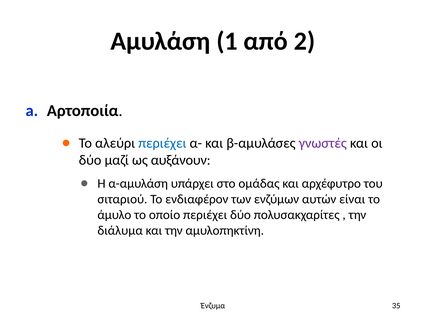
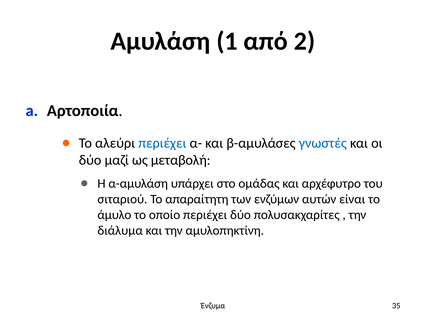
γνωστές colour: purple -> blue
αυξάνουν: αυξάνουν -> μεταβολή
ενδιαφέρον: ενδιαφέρον -> απαραίτητη
